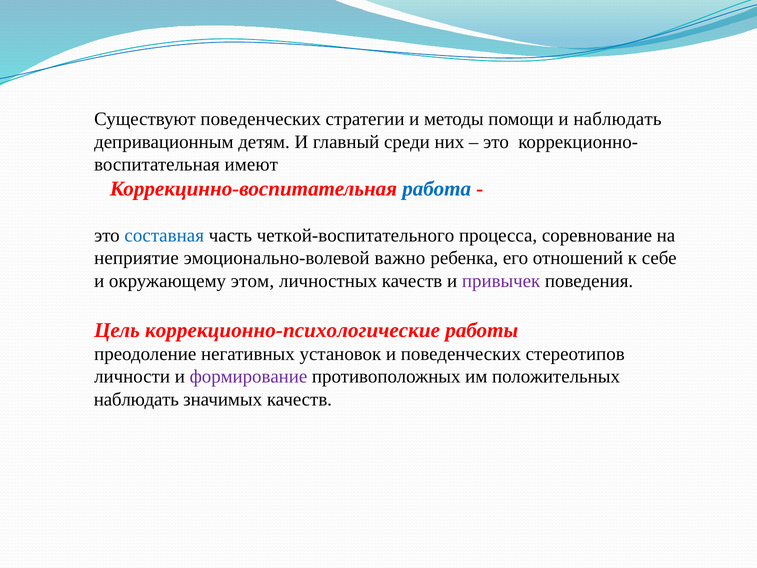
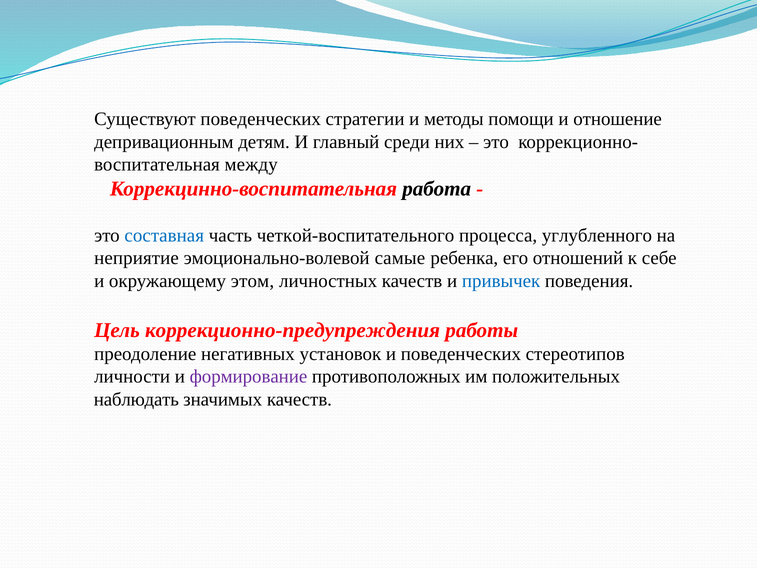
и наблюдать: наблюдать -> отношение
имеют: имеют -> между
работа colour: blue -> black
соревнование: соревнование -> углубленного
важно: важно -> самые
привычек colour: purple -> blue
коррекционно-психологические: коррекционно-психологические -> коррекционно-предупреждения
